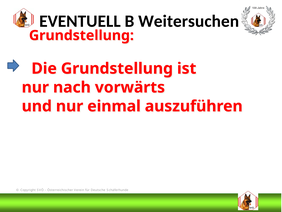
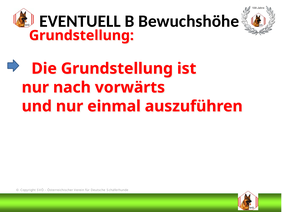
Weitersuchen: Weitersuchen -> Bewuchshöhe
